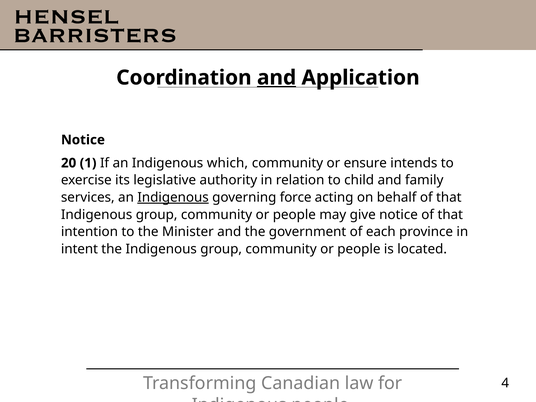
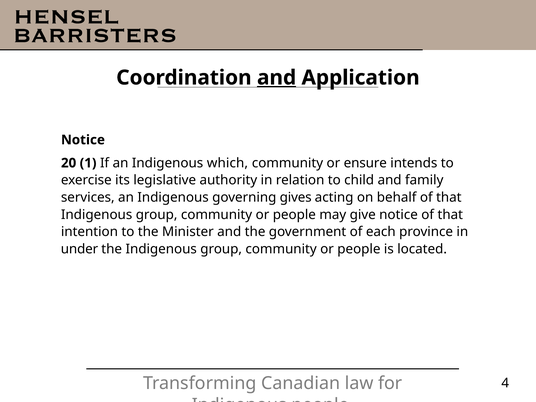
Indigenous at (173, 197) underline: present -> none
force: force -> gives
intent: intent -> under
